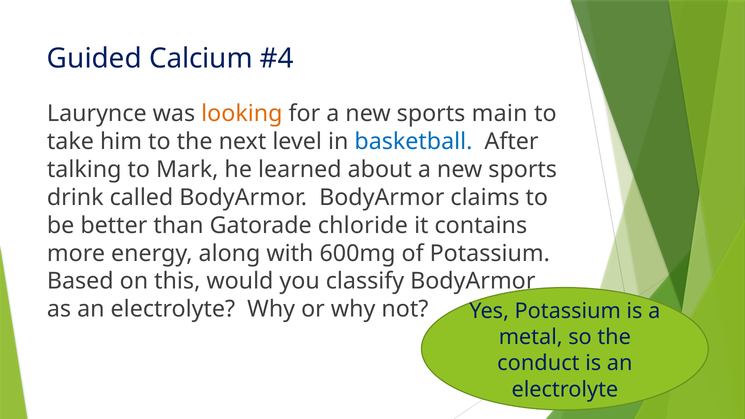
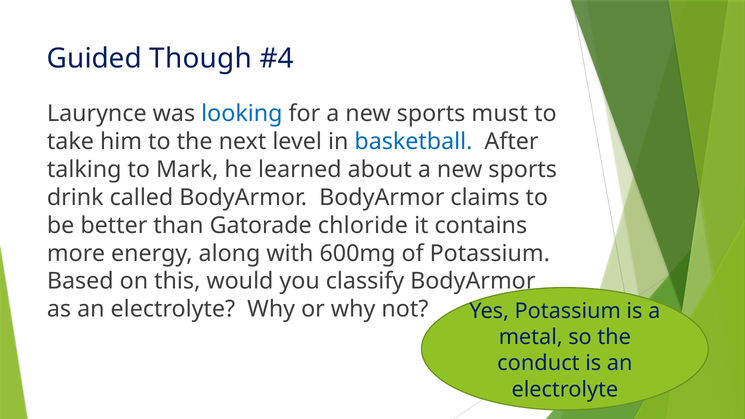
Calcium: Calcium -> Though
looking colour: orange -> blue
main: main -> must
